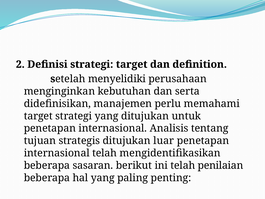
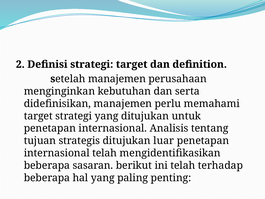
setelah menyelidiki: menyelidiki -> manajemen
penilaian: penilaian -> terhadap
